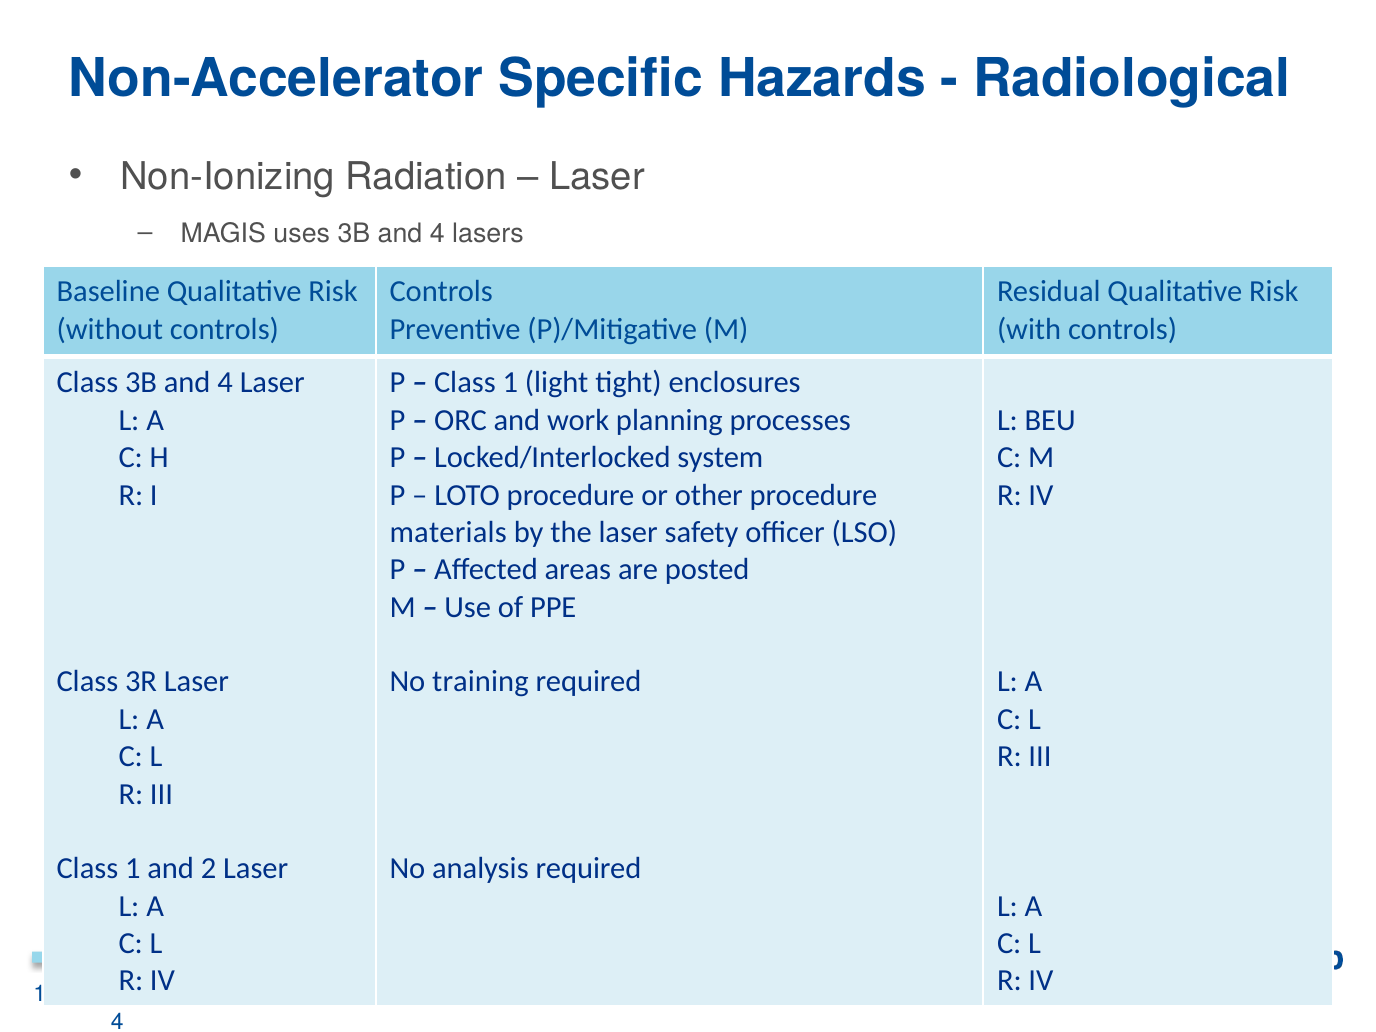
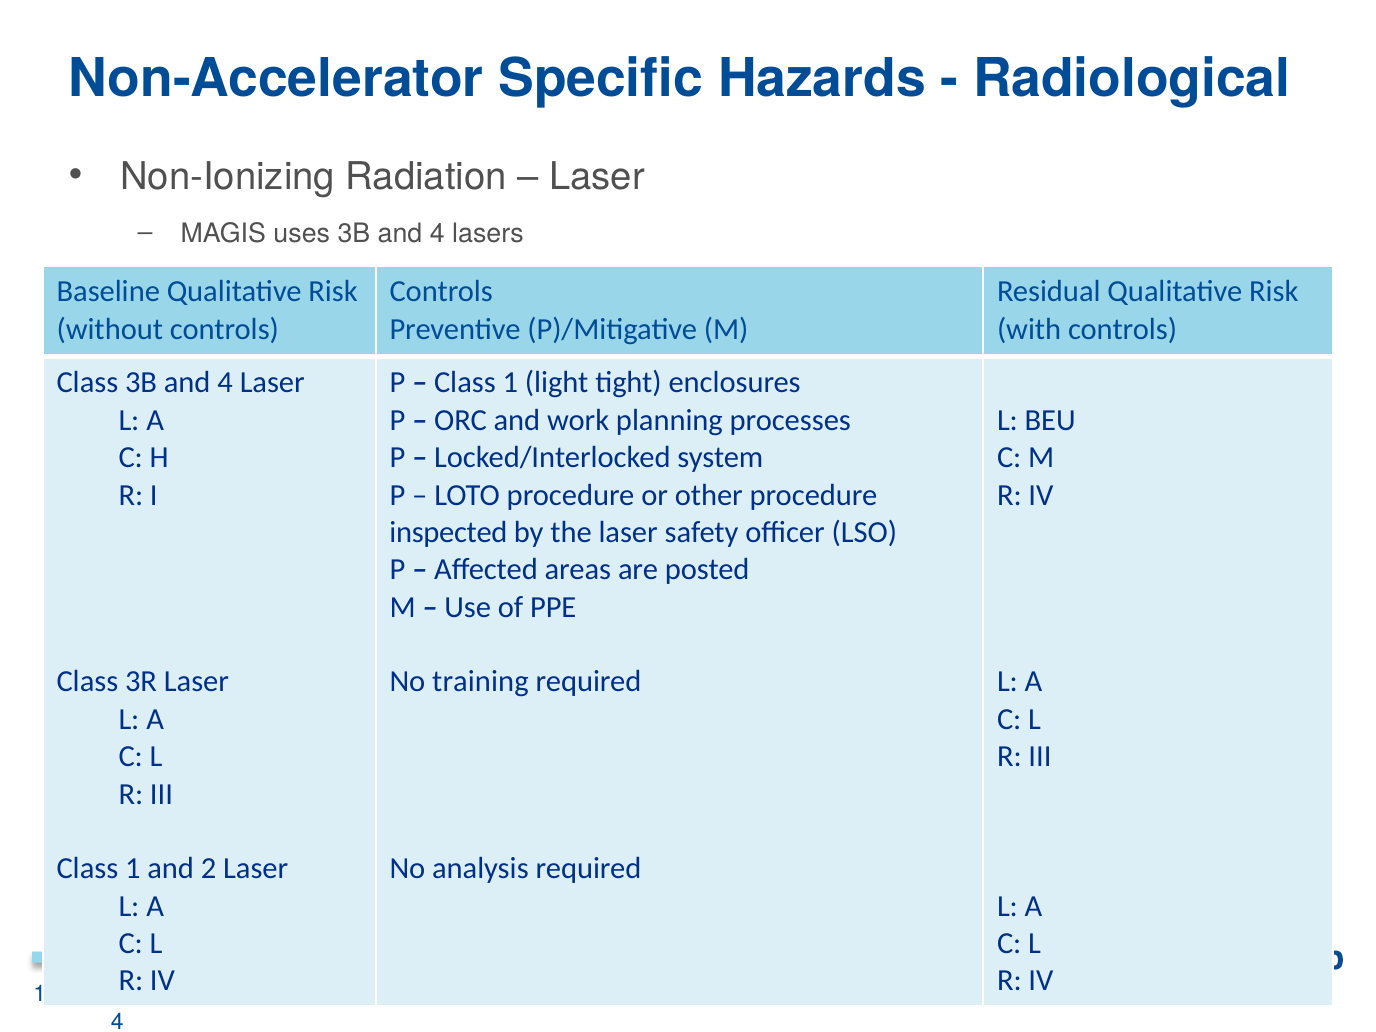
materials: materials -> inspected
